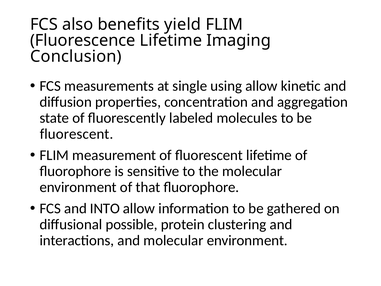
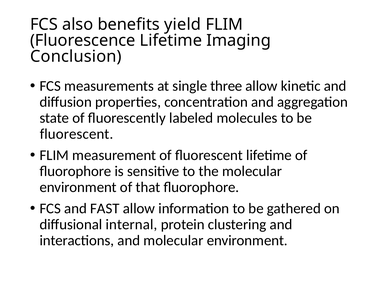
using: using -> three
INTO: INTO -> FAST
possible: possible -> internal
